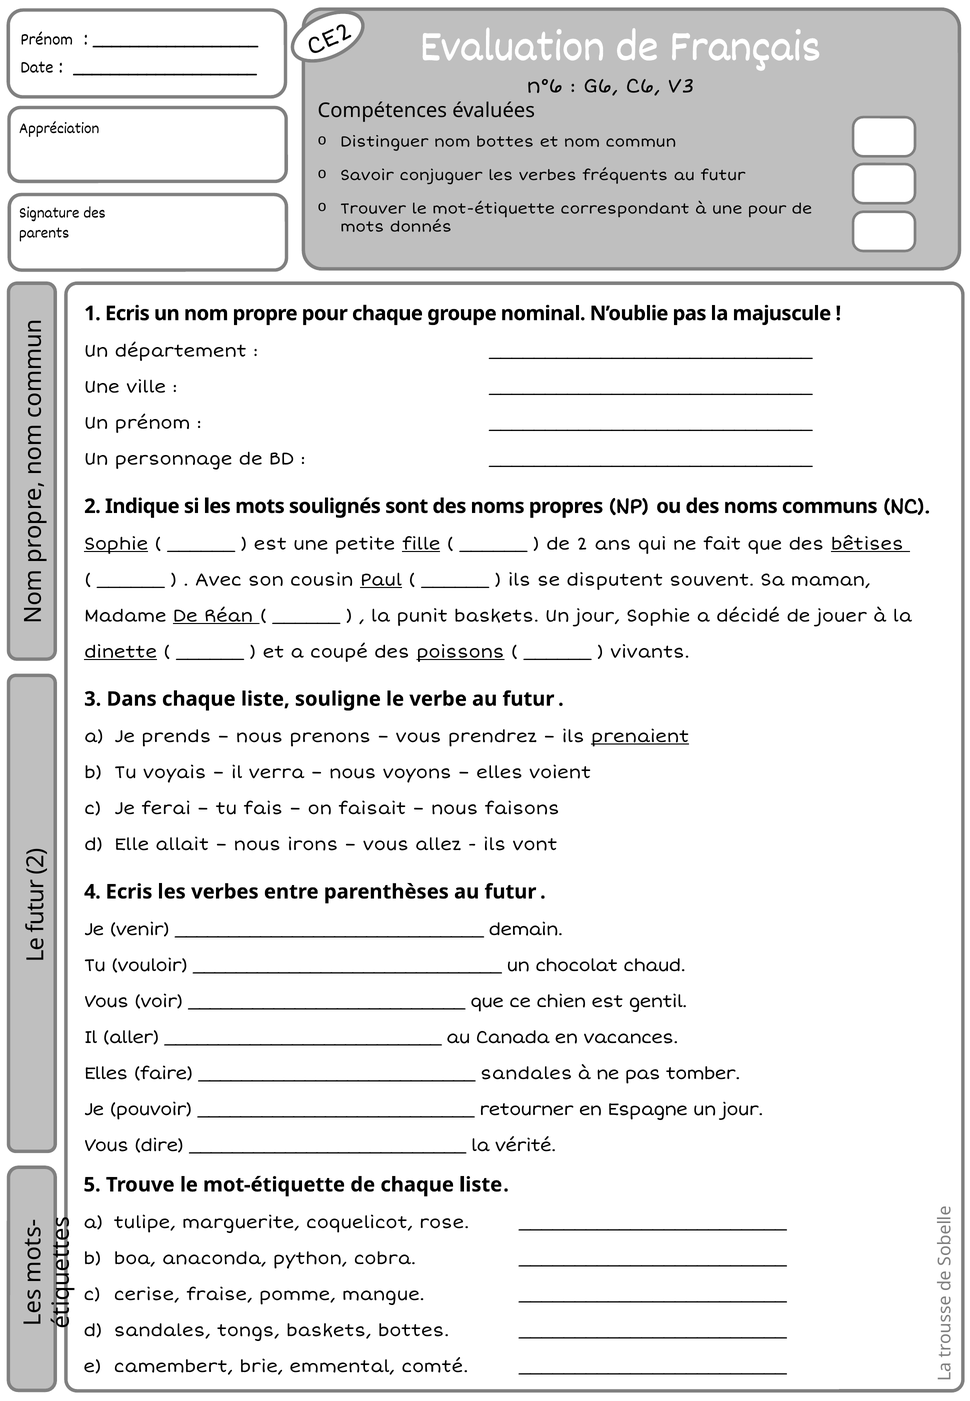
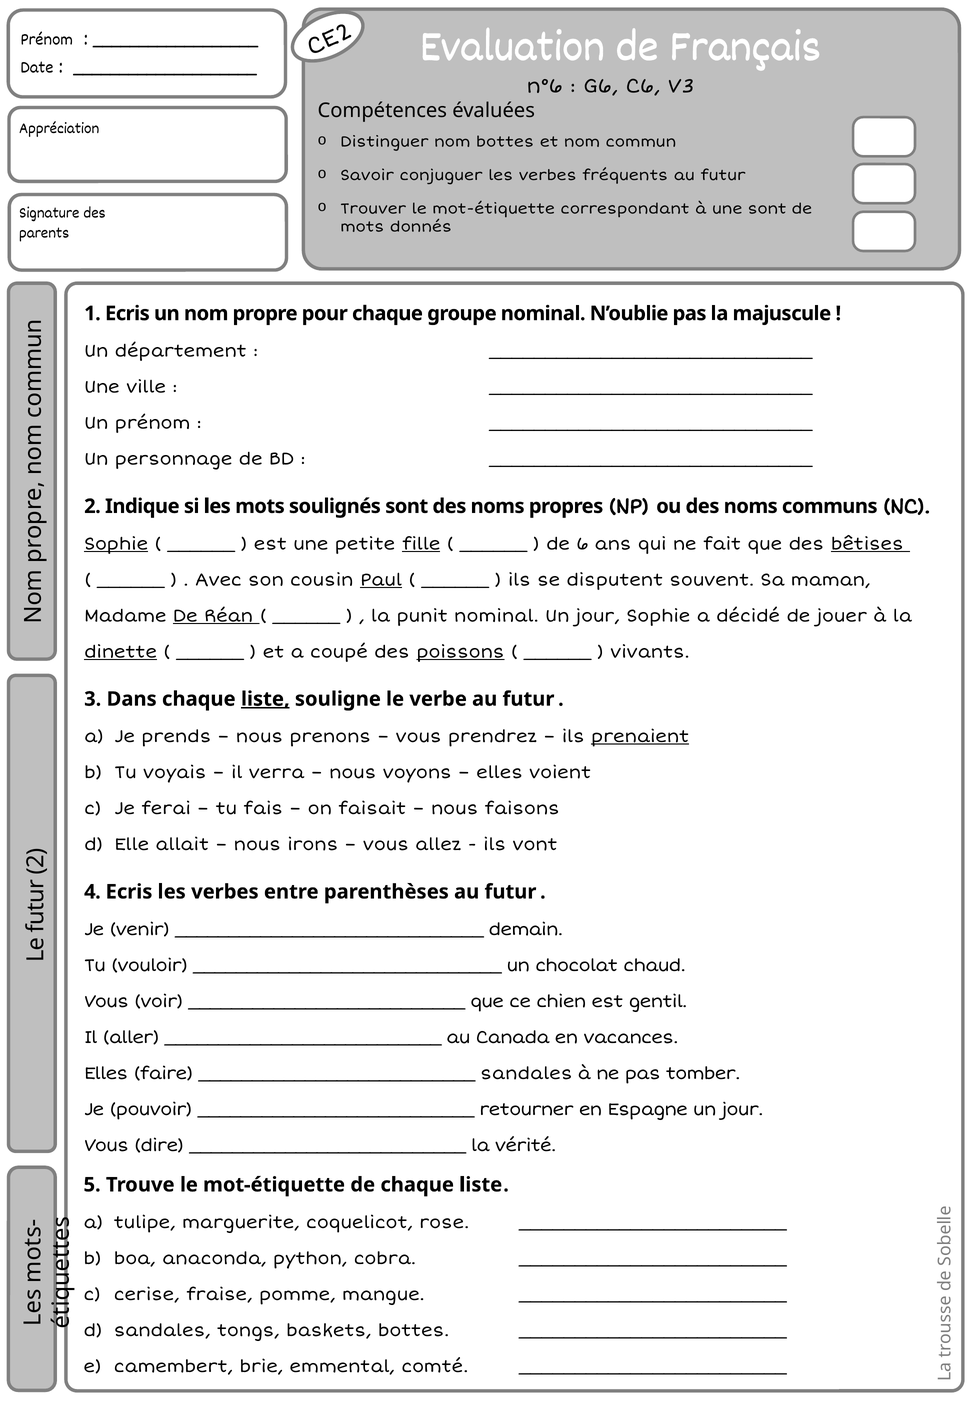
une pour: pour -> sont
de 2: 2 -> 6
punit baskets: baskets -> nominal
liste at (265, 699) underline: none -> present
